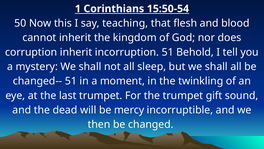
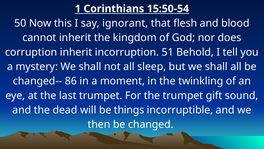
teaching: teaching -> ignorant
changed-- 51: 51 -> 86
mercy: mercy -> things
